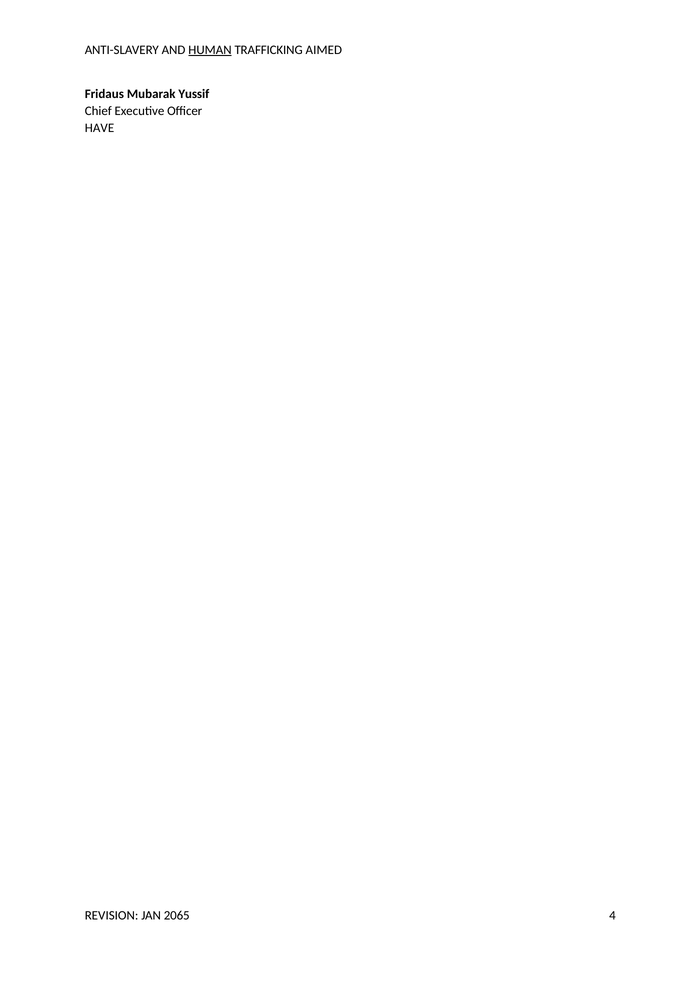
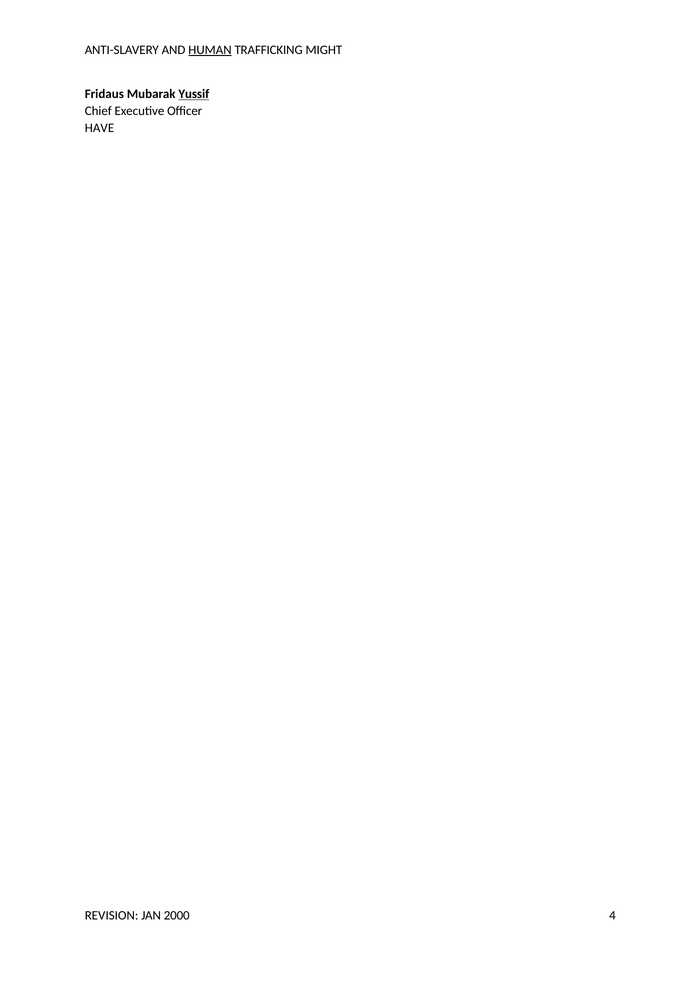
AIMED: AIMED -> MIGHT
Yussif underline: none -> present
2065: 2065 -> 2000
